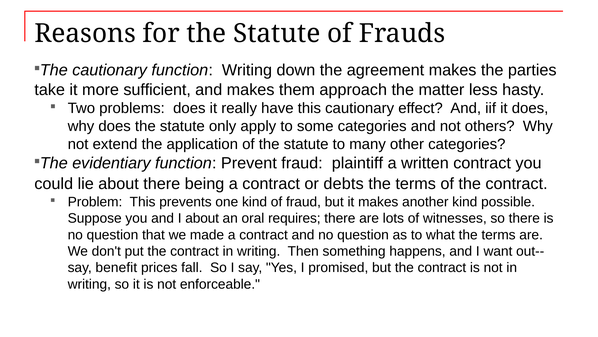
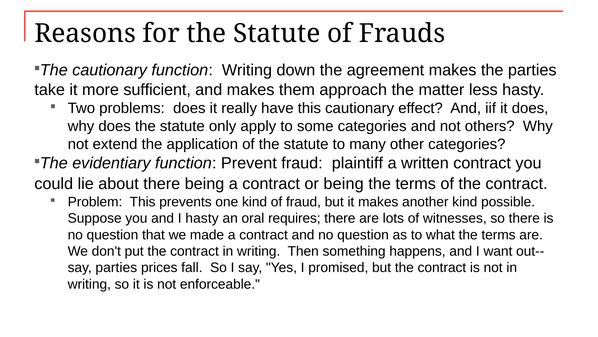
or debts: debts -> being
I about: about -> hasty
say benefit: benefit -> parties
